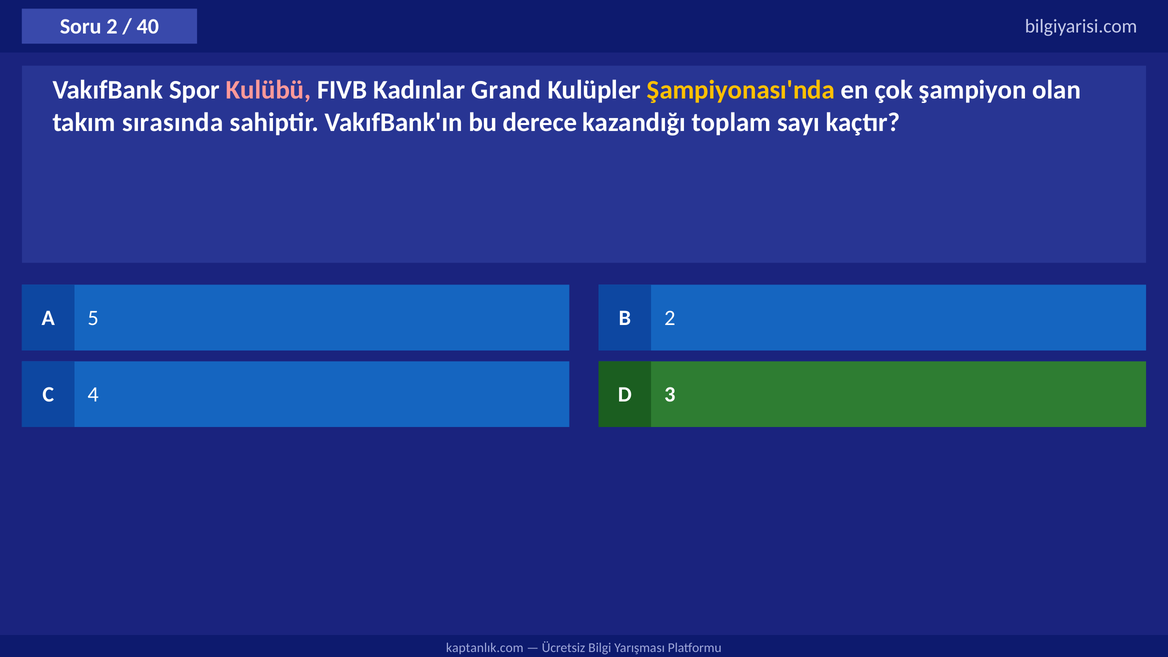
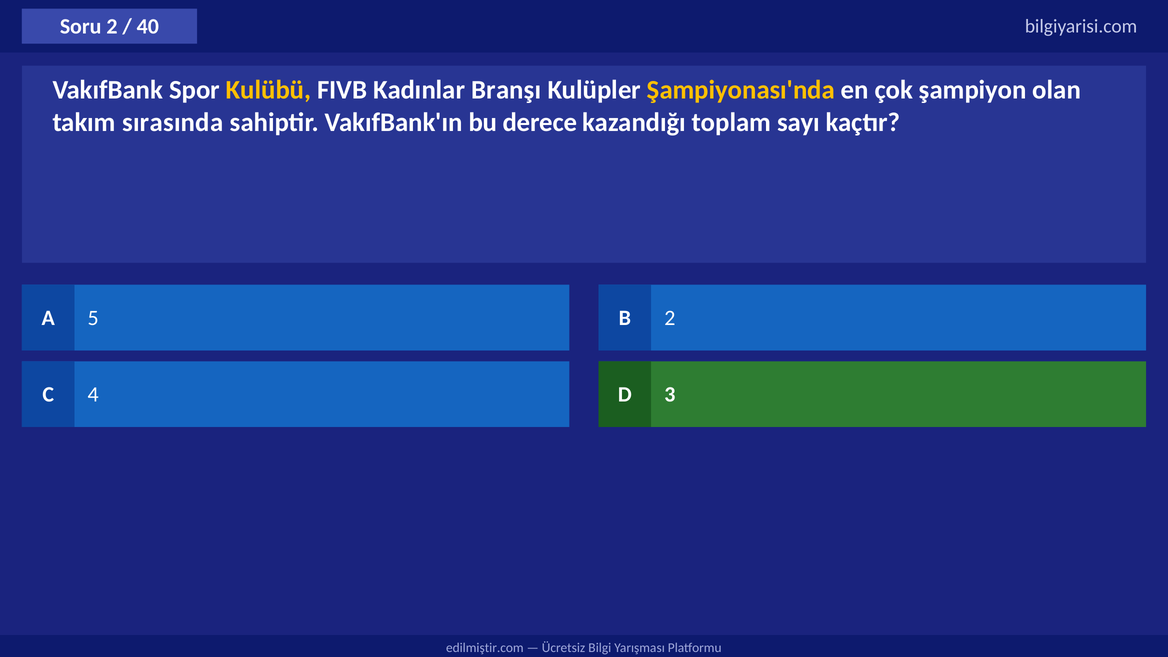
Kulübü colour: pink -> yellow
Grand: Grand -> Branşı
kaptanlık.com: kaptanlık.com -> edilmiştir.com
